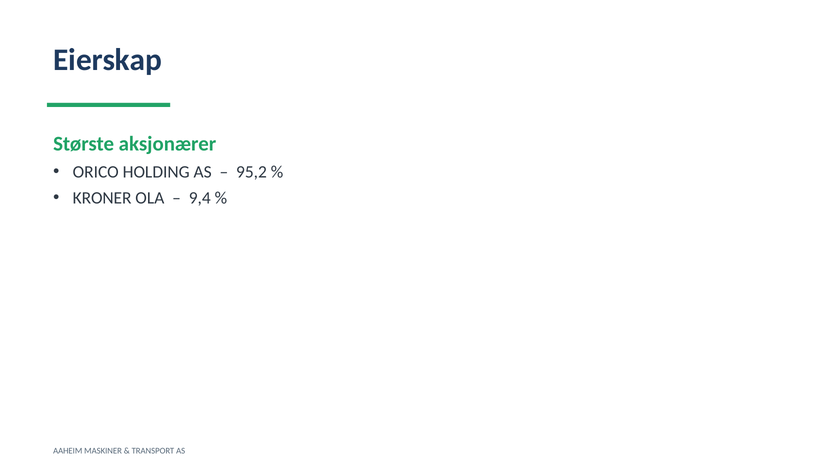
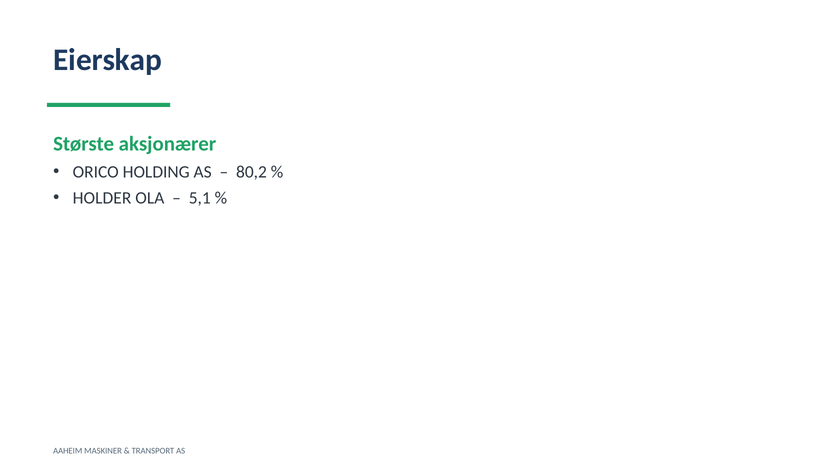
95,2: 95,2 -> 80,2
KRONER: KRONER -> HOLDER
9,4: 9,4 -> 5,1
